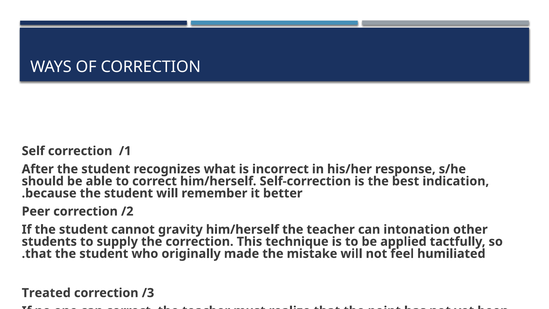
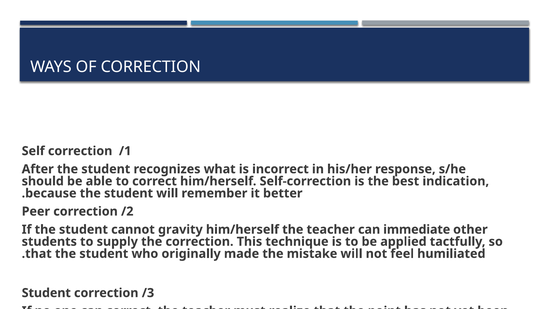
intonation: intonation -> immediate
Treated at (46, 293): Treated -> Student
